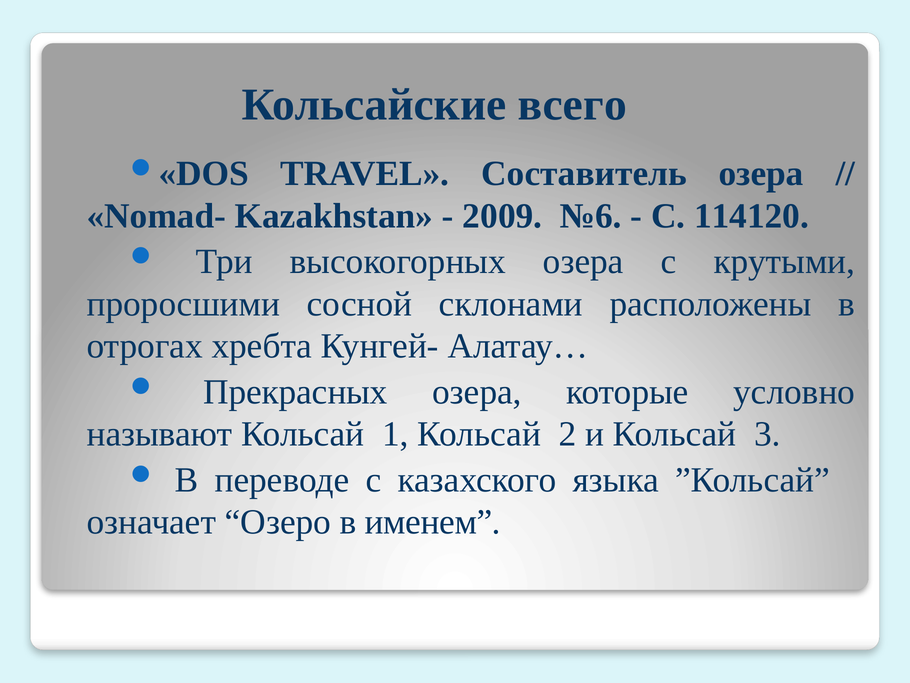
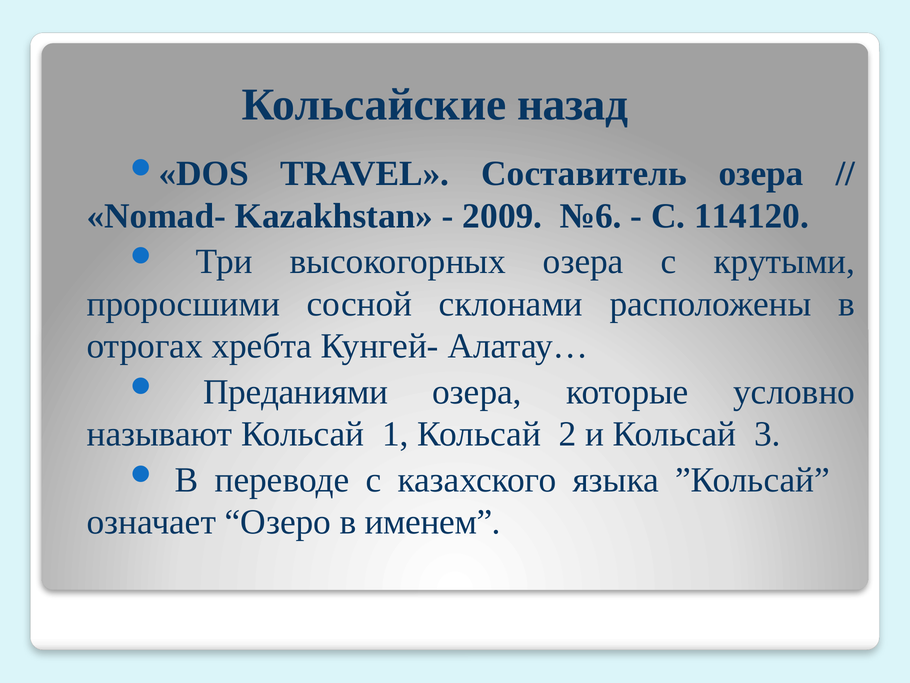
всего: всего -> назад
Прекрасных: Прекрасных -> Преданиями
